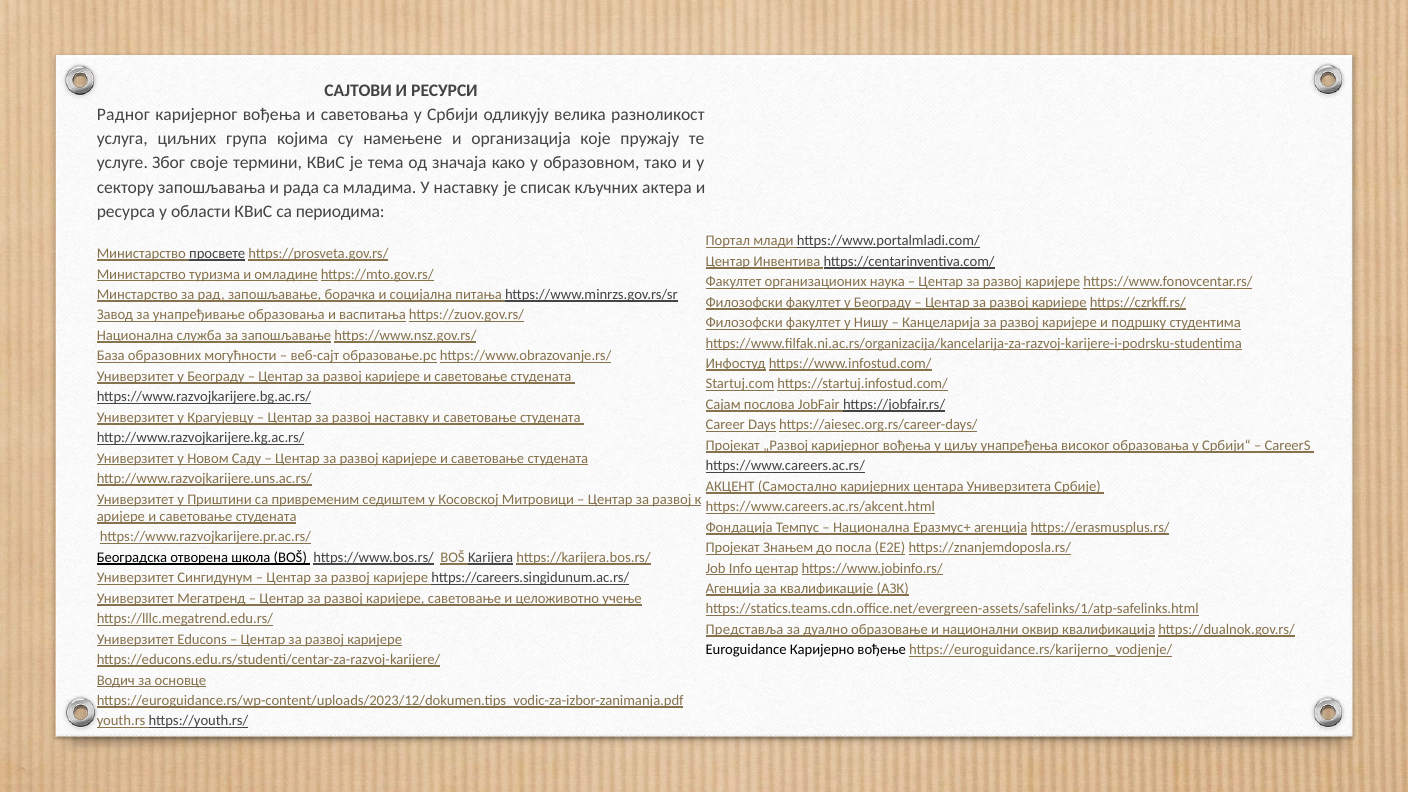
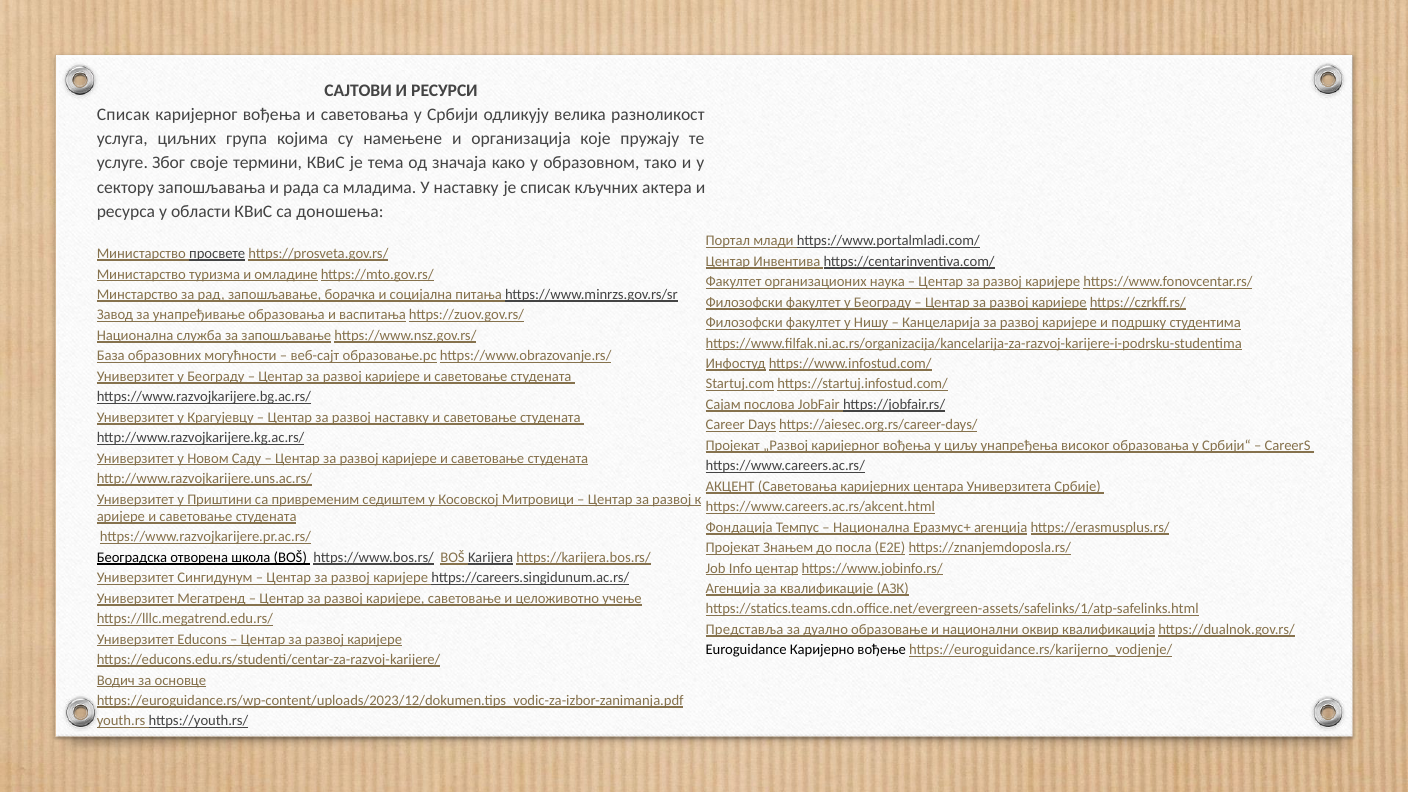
Радног at (123, 115): Радног -> Списак
периодима: периодима -> доношења
АКЦЕНТ Самостално: Самостално -> Саветовања
